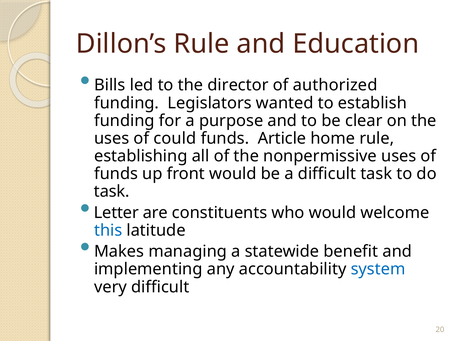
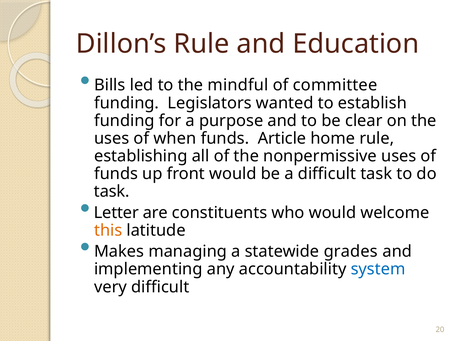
director: director -> mindful
authorized: authorized -> committee
could: could -> when
this colour: blue -> orange
benefit: benefit -> grades
